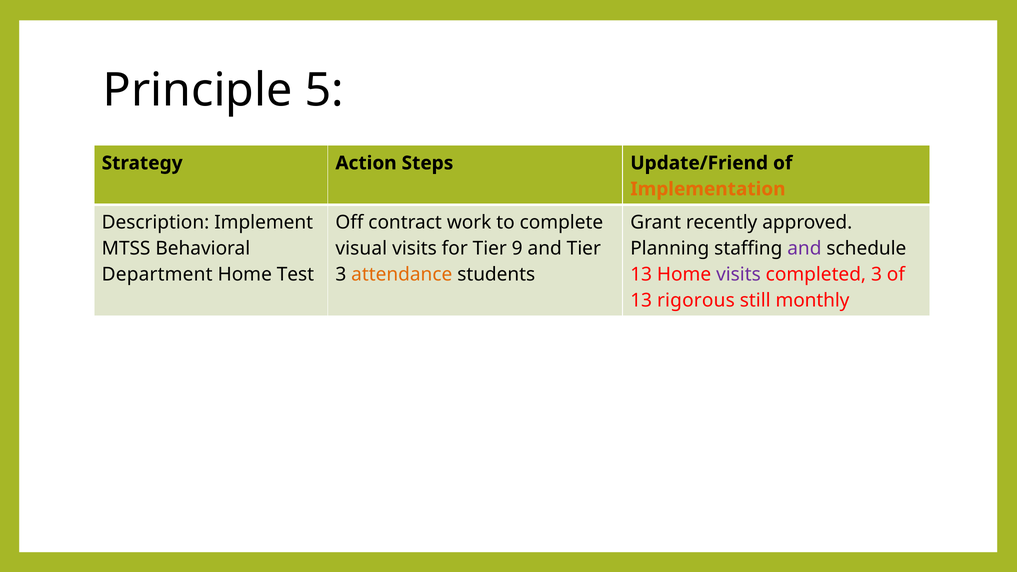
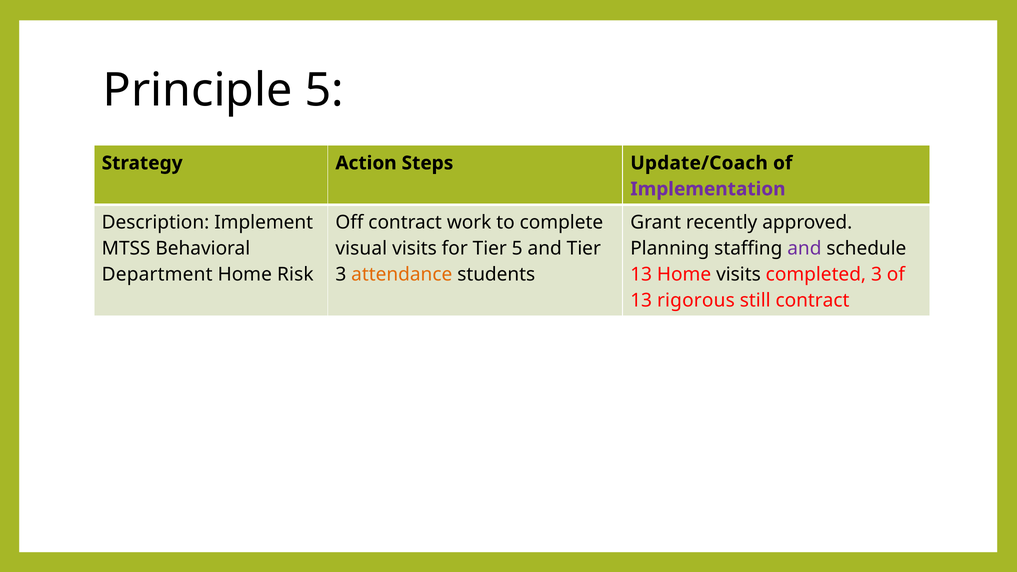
Update/Friend: Update/Friend -> Update/Coach
Implementation colour: orange -> purple
Tier 9: 9 -> 5
Test: Test -> Risk
visits at (738, 275) colour: purple -> black
still monthly: monthly -> contract
